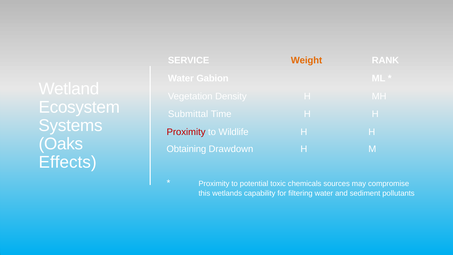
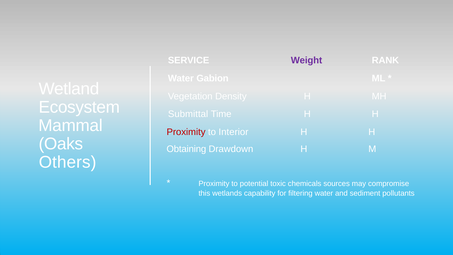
Weight colour: orange -> purple
Systems: Systems -> Mammal
Wildlife: Wildlife -> Interior
Effects: Effects -> Others
